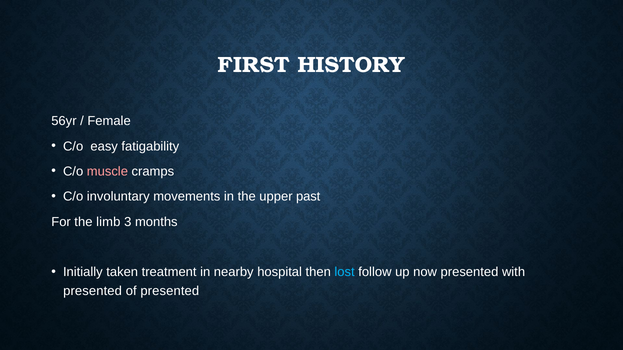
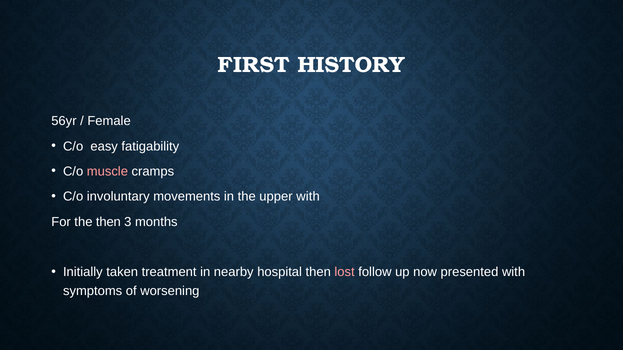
upper past: past -> with
the limb: limb -> then
lost colour: light blue -> pink
presented at (93, 291): presented -> symptoms
of presented: presented -> worsening
